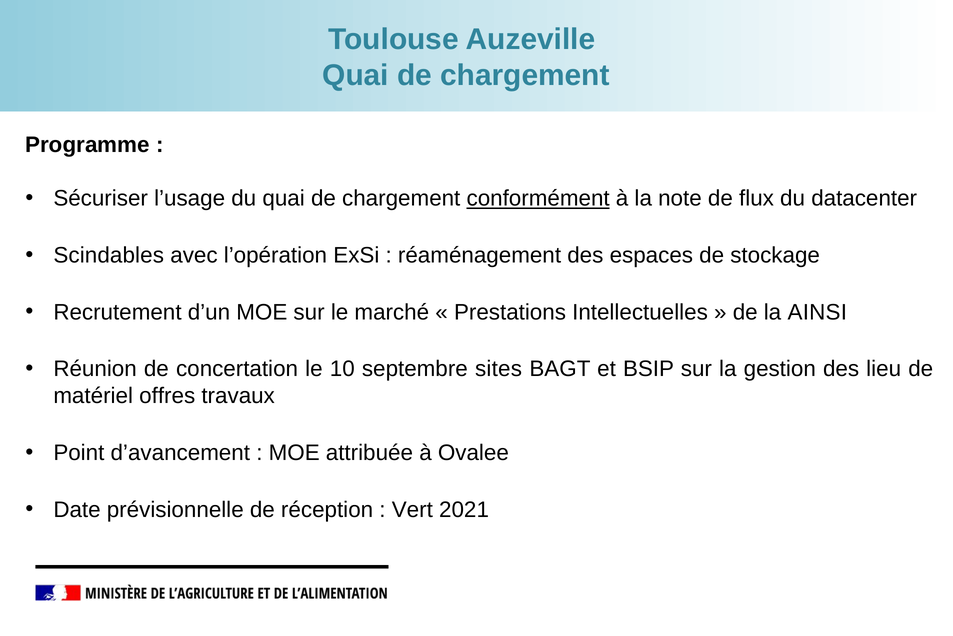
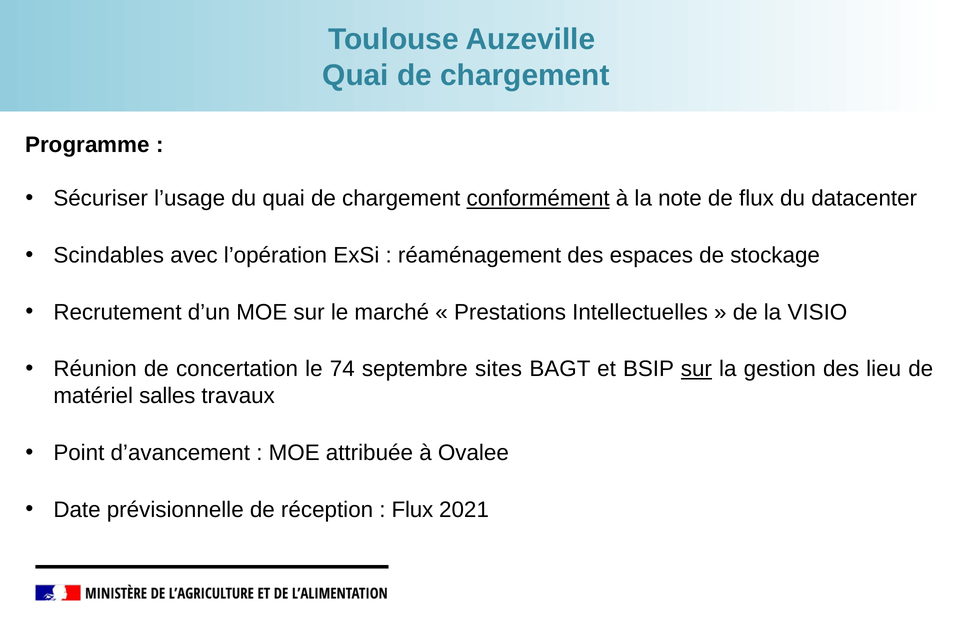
AINSI: AINSI -> VISIO
10: 10 -> 74
sur at (696, 369) underline: none -> present
offres: offres -> salles
Vert at (412, 509): Vert -> Flux
